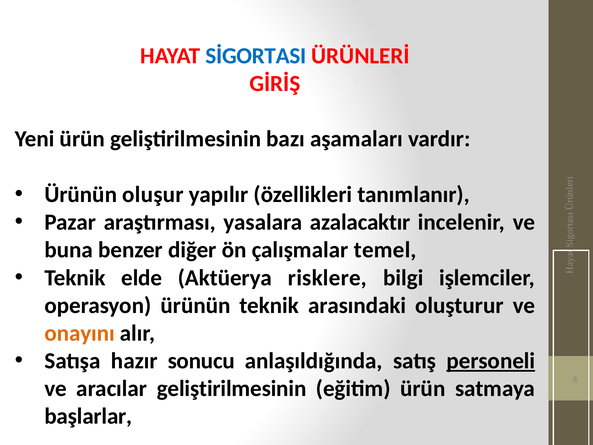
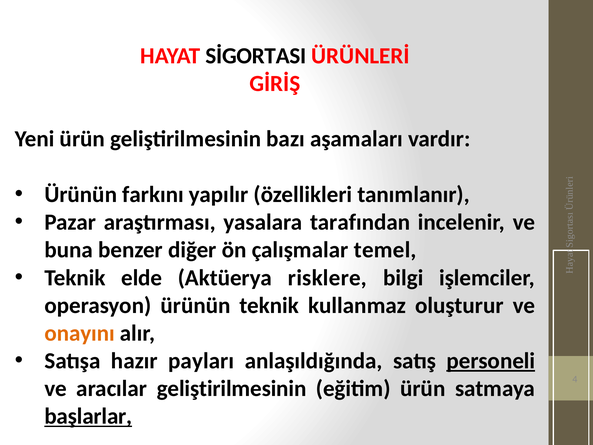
SİGORTASI colour: blue -> black
oluşur: oluşur -> farkını
azalacaktır: azalacaktır -> tarafından
arasındaki: arasındaki -> kullanmaz
sonucu: sonucu -> payları
başlarlar underline: none -> present
